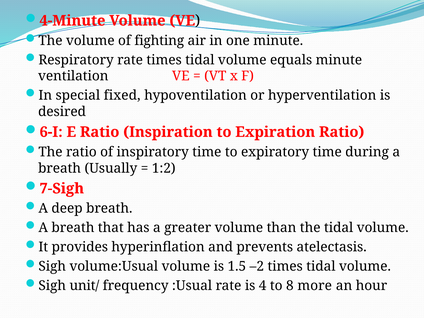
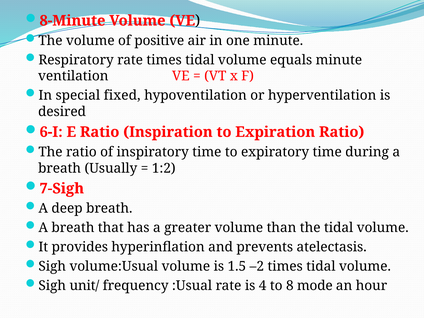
4-Minute: 4-Minute -> 8-Minute
fighting: fighting -> positive
more: more -> mode
